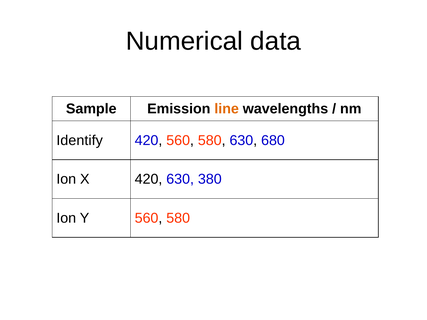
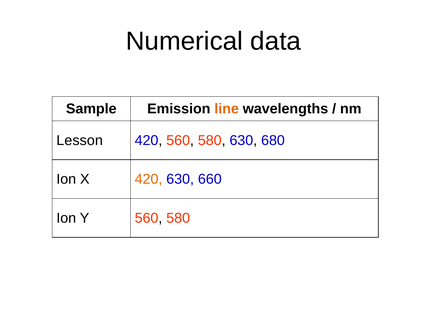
Identify: Identify -> Lesson
420 at (149, 179) colour: black -> orange
380: 380 -> 660
